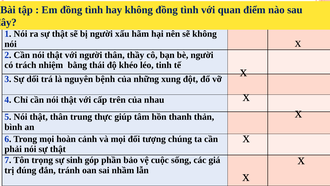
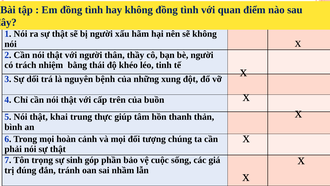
nhau: nhau -> buồn
thật thân: thân -> khai
